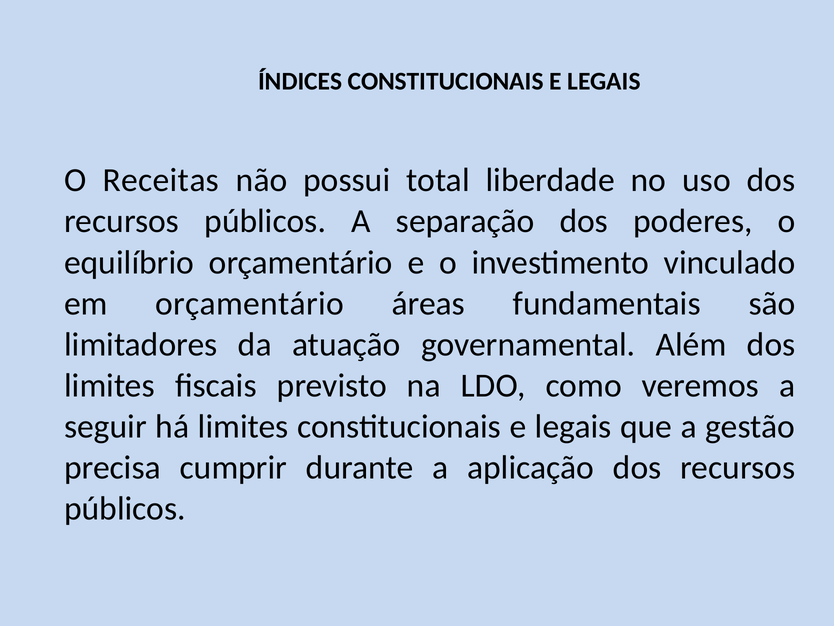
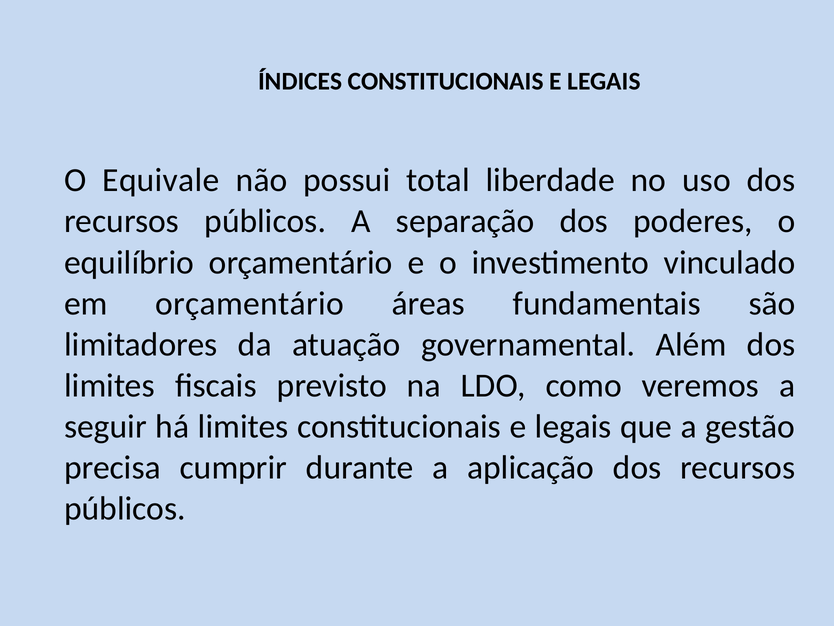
Receitas: Receitas -> Equivale
